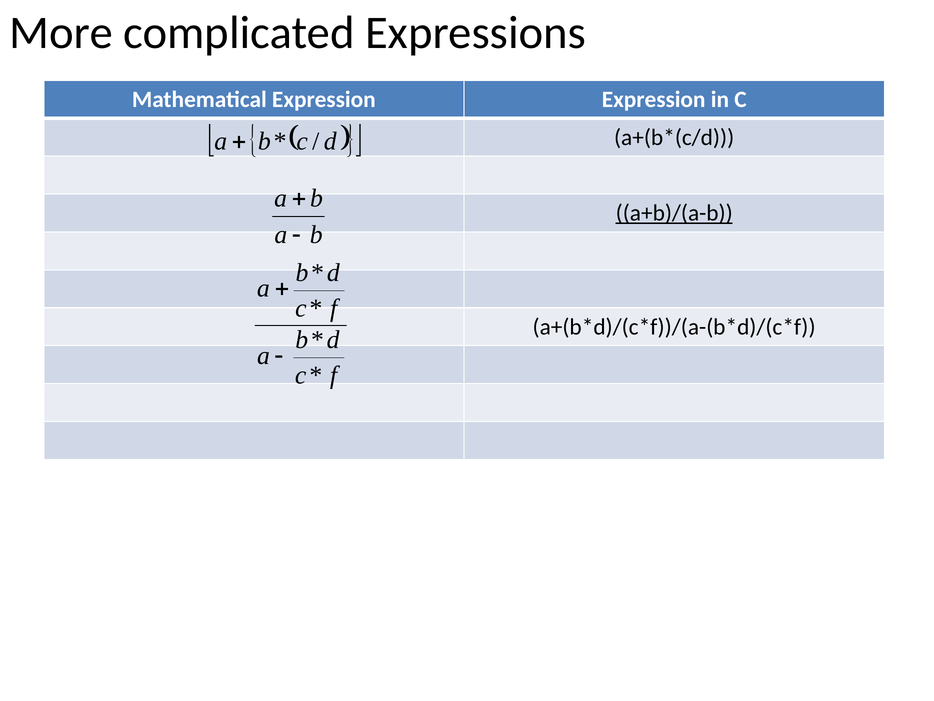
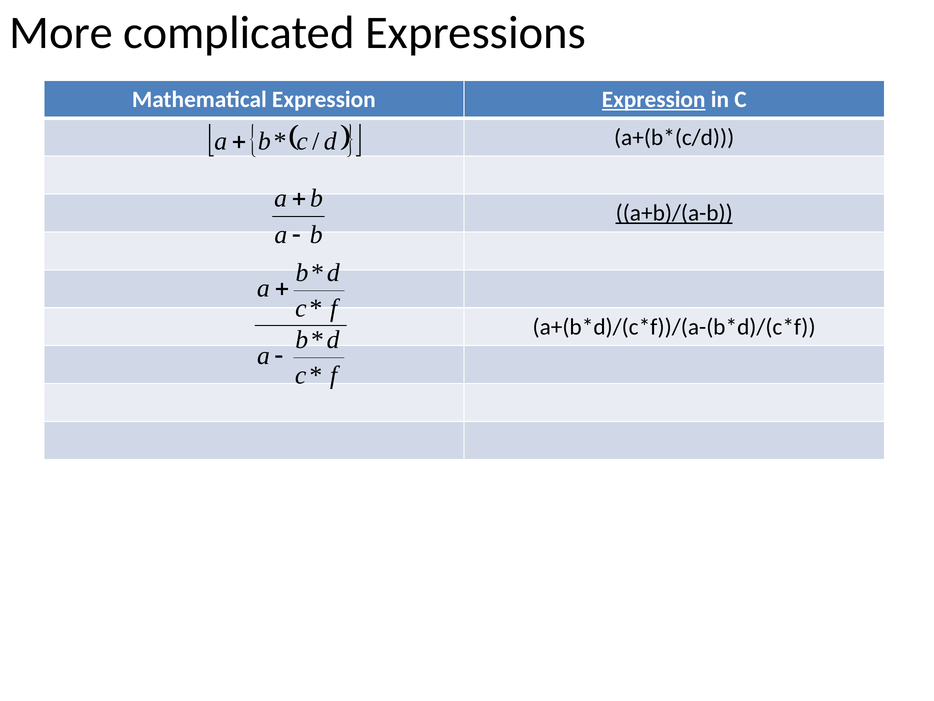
Expression at (654, 99) underline: none -> present
